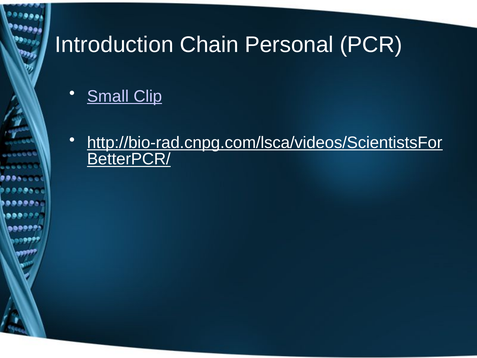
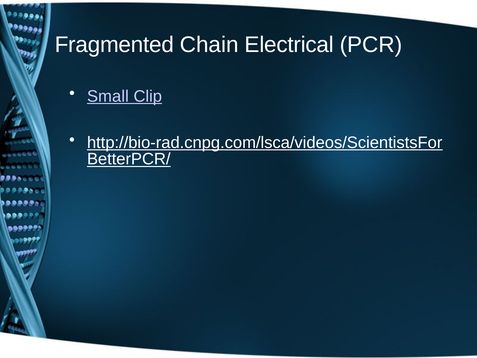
Introduction: Introduction -> Fragmented
Personal: Personal -> Electrical
